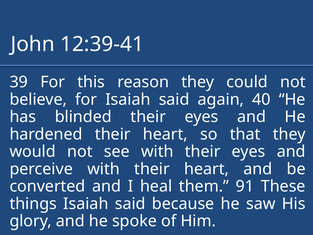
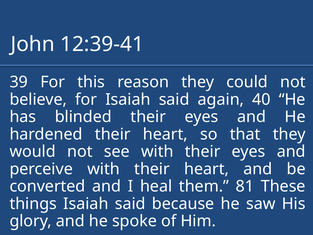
91: 91 -> 81
